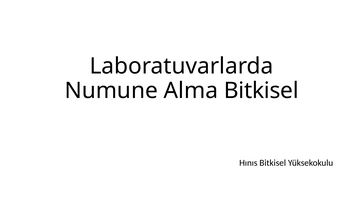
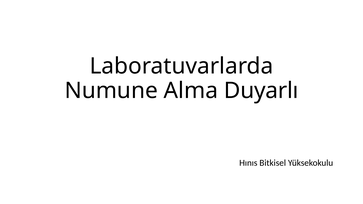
Alma Bitkisel: Bitkisel -> Duyarlı
